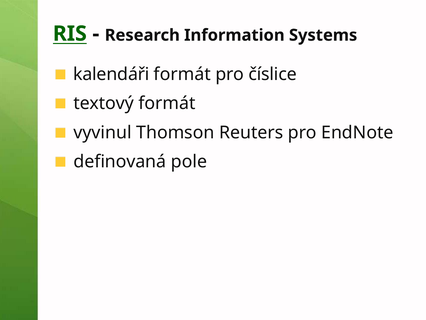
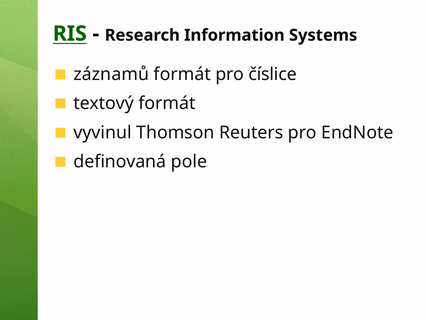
kalendáři: kalendáři -> záznamů
